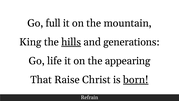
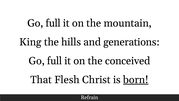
hills underline: present -> none
life at (54, 61): life -> full
appearing: appearing -> conceived
Raise: Raise -> Flesh
